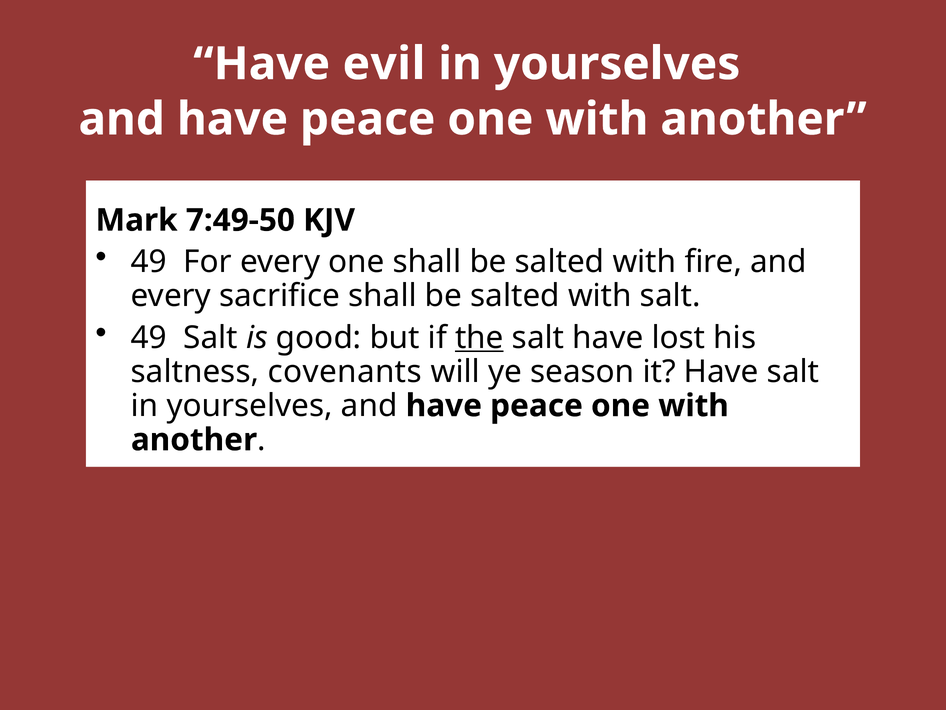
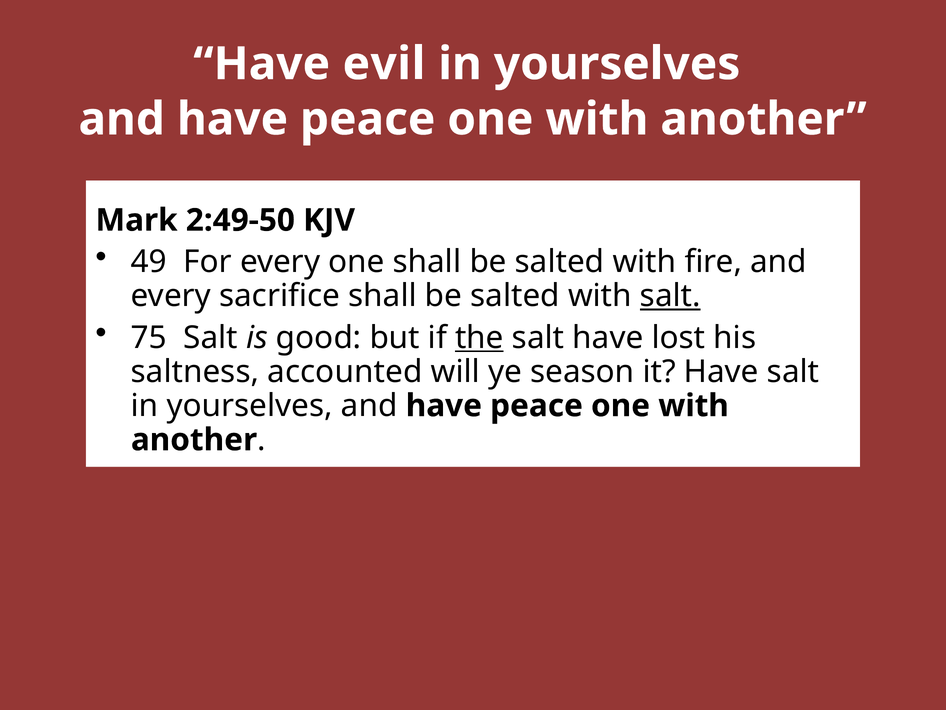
7:49-50: 7:49-50 -> 2:49-50
salt at (670, 296) underline: none -> present
49 at (149, 337): 49 -> 75
covenants: covenants -> accounted
